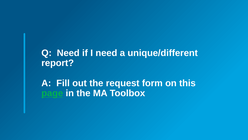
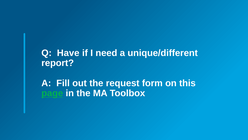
Q Need: Need -> Have
